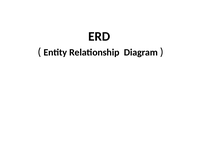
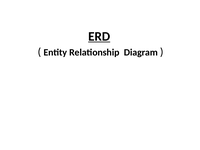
ERD underline: none -> present
